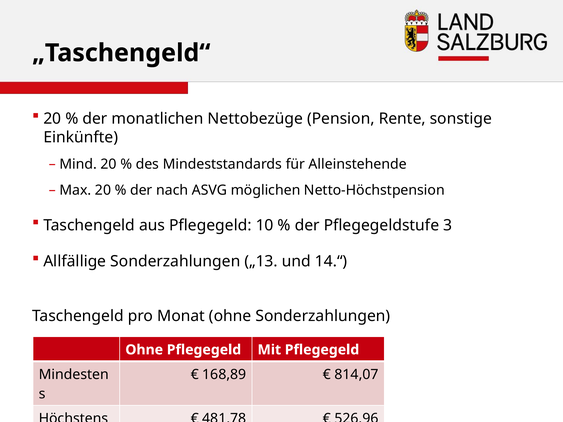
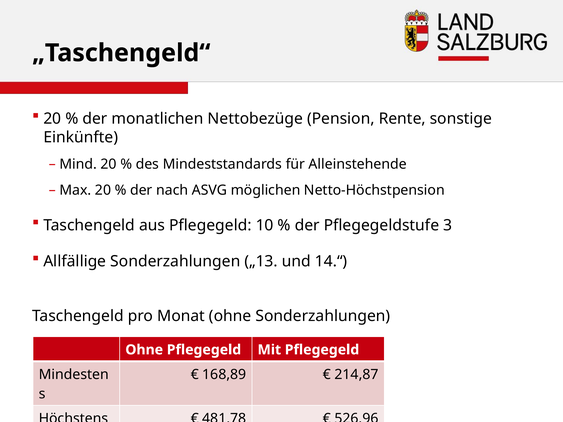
814,07: 814,07 -> 214,87
